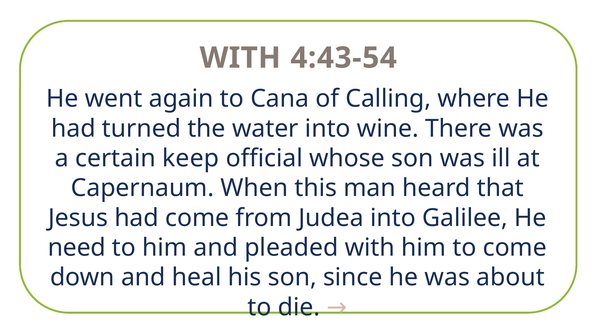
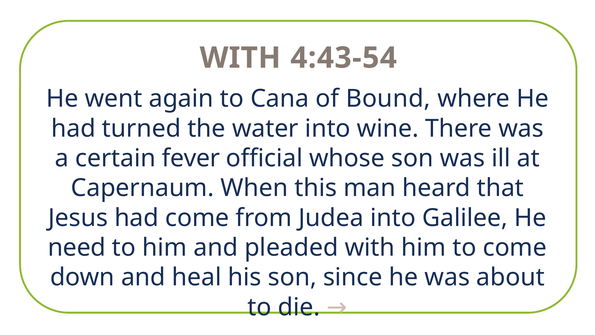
Calling: Calling -> Bound
keep: keep -> fever
